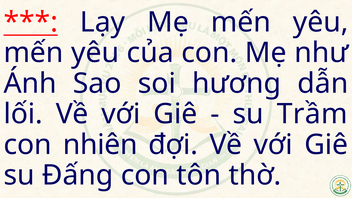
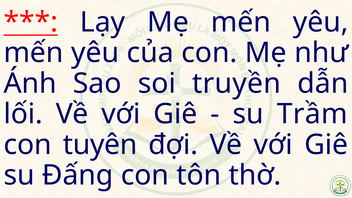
hương: hương -> truyền
nhiên: nhiên -> tuyên
